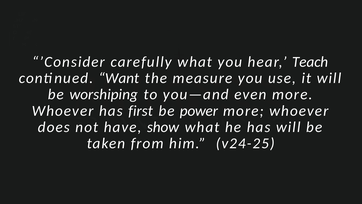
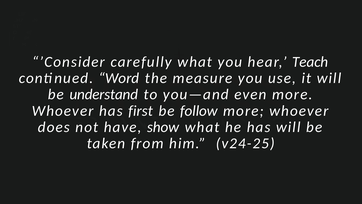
Want: Want -> Word
worshiping: worshiping -> understand
power: power -> follow
